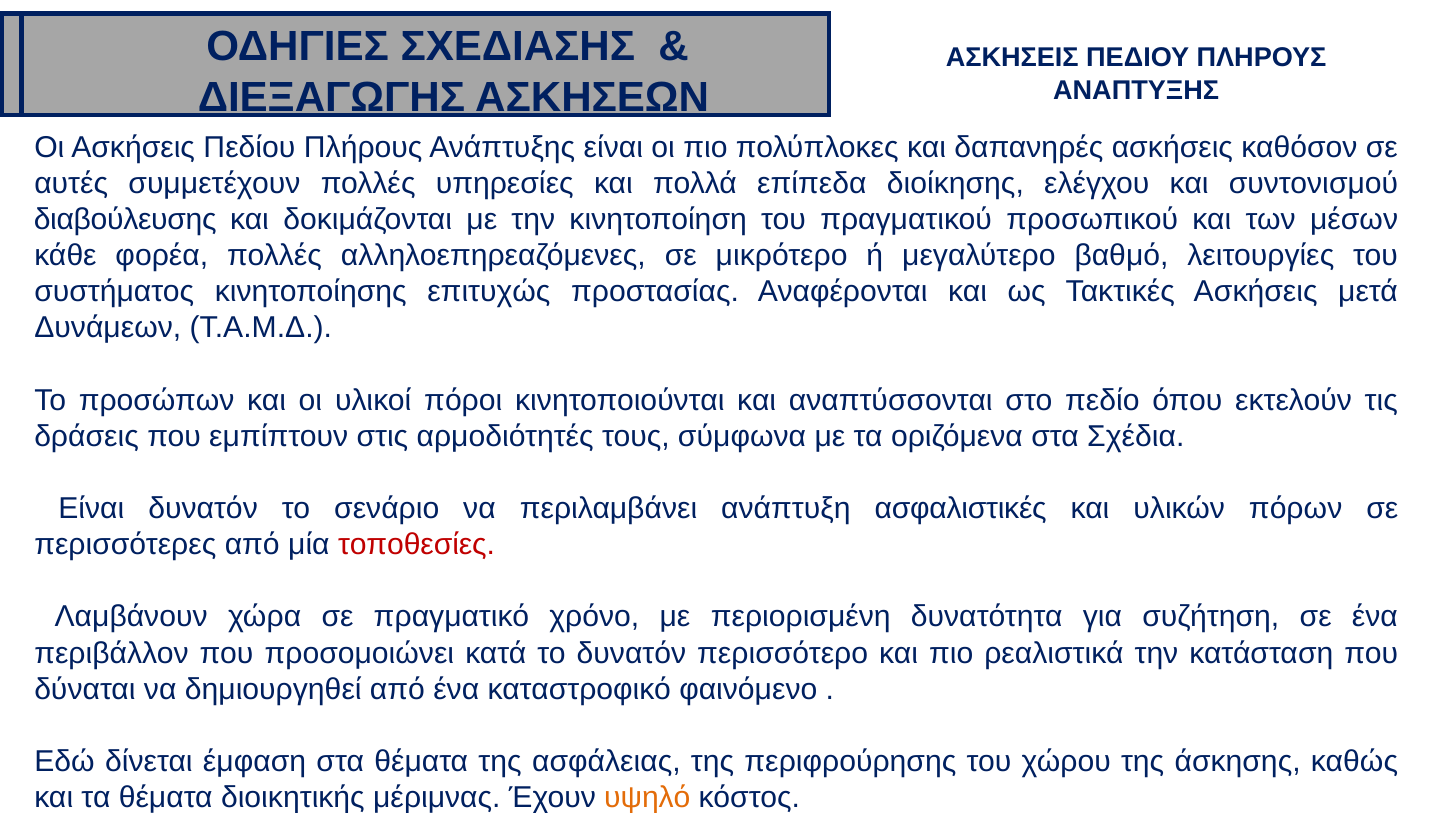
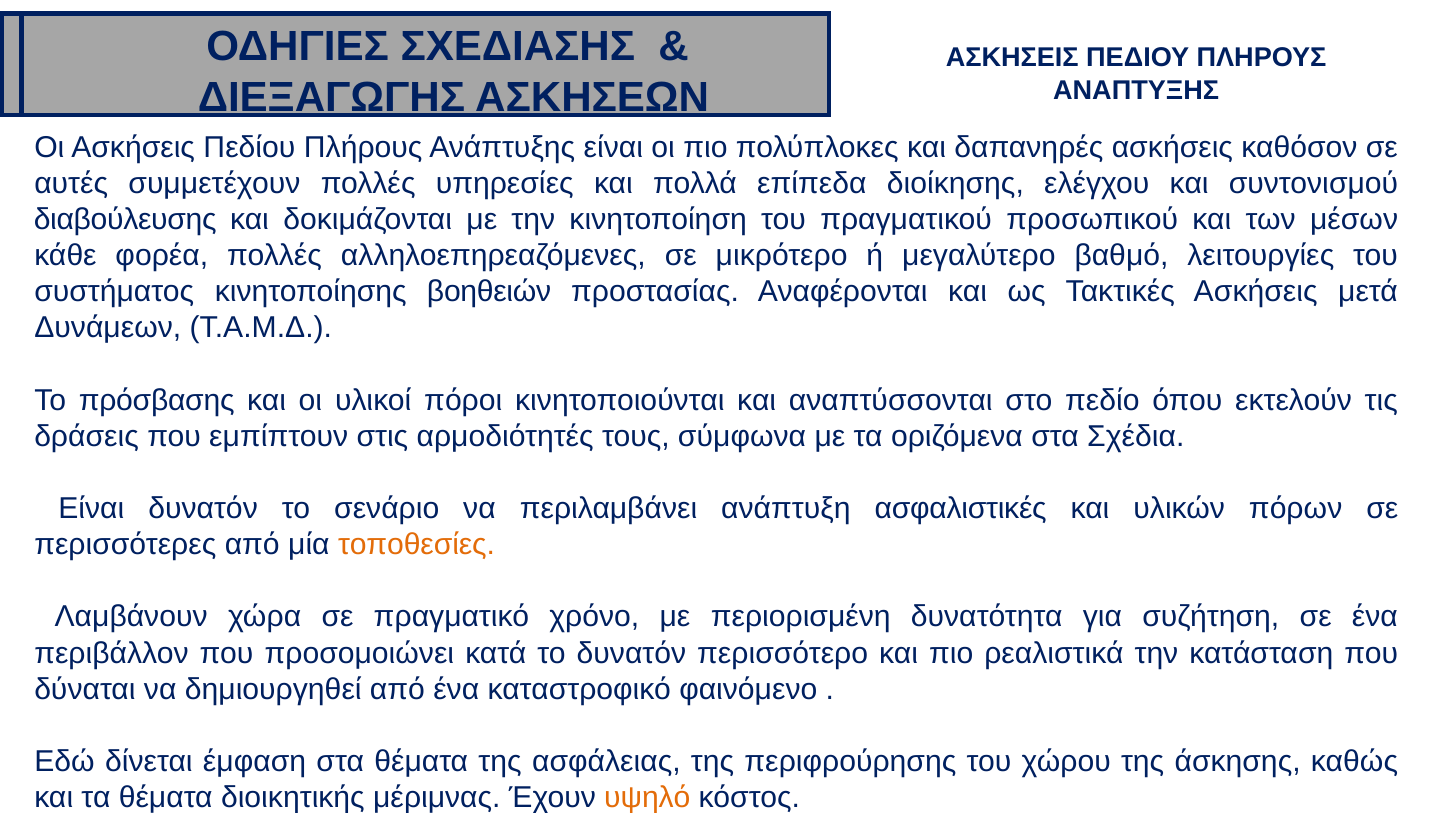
επιτυχώς: επιτυχώς -> βοηθειών
προσώπων: προσώπων -> πρόσβασης
τοποθεσίες colour: red -> orange
